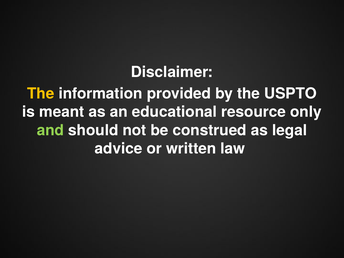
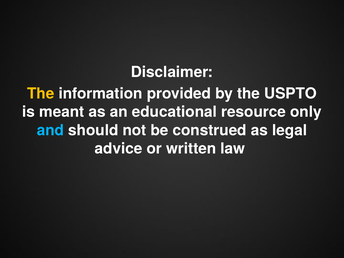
and colour: light green -> light blue
